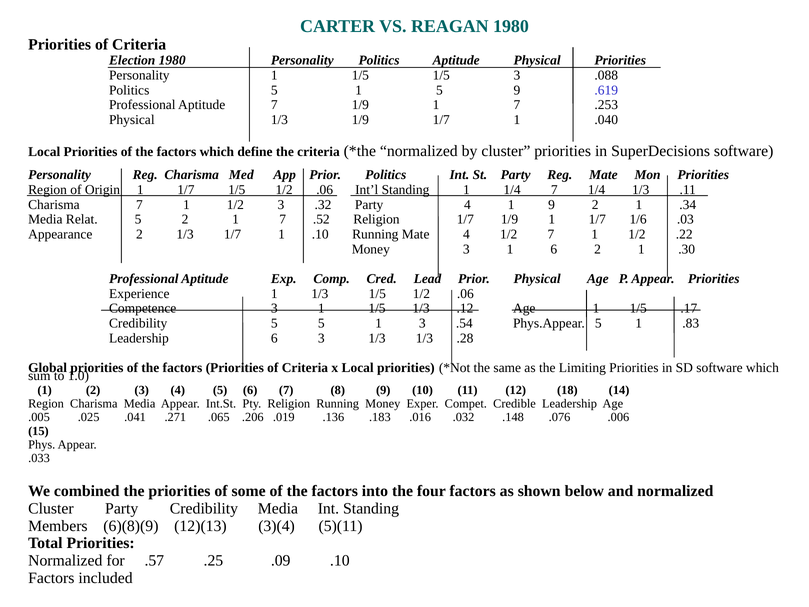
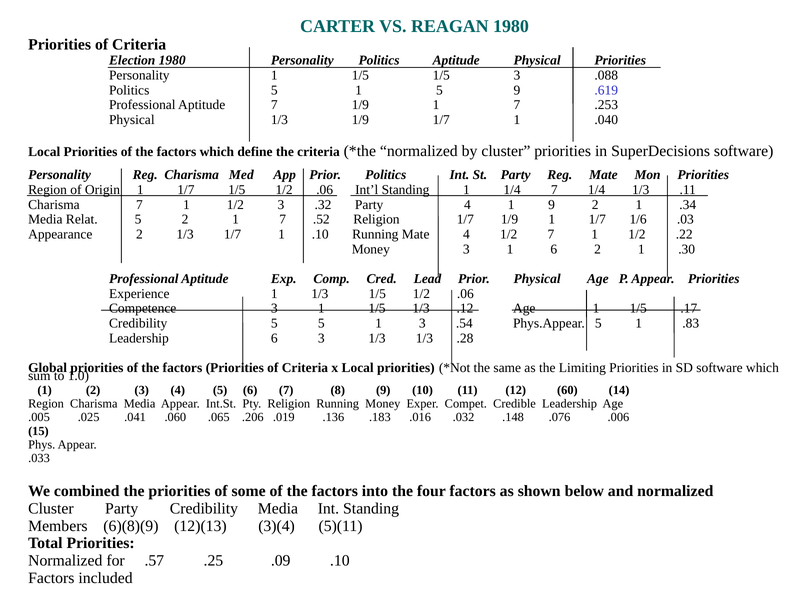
18: 18 -> 60
.271: .271 -> .060
